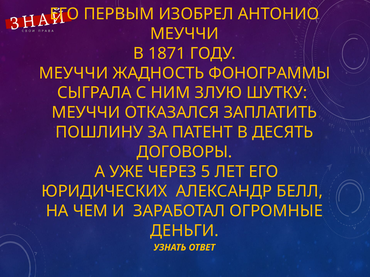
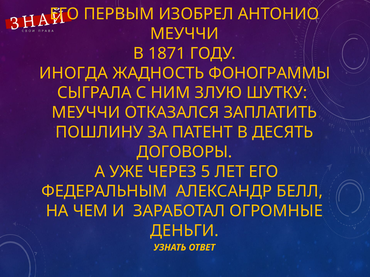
МЕУЧЧИ at (73, 73): МЕУЧЧИ -> ИНОГДА
ЮРИДИЧЕСКИХ: ЮРИДИЧЕСКИХ -> ФЕДЕРАЛЬНЫМ
